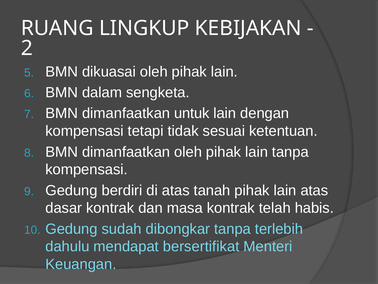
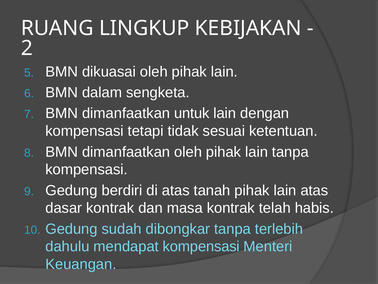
mendapat bersertifikat: bersertifikat -> kompensasi
